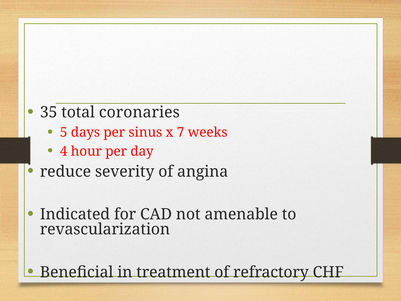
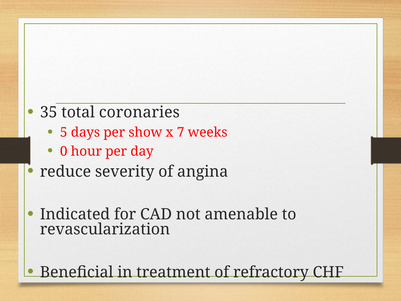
sinus: sinus -> show
4: 4 -> 0
